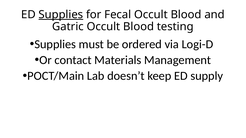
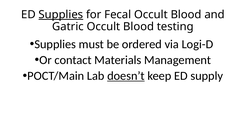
doesn’t underline: none -> present
